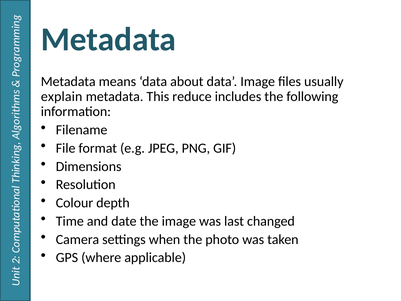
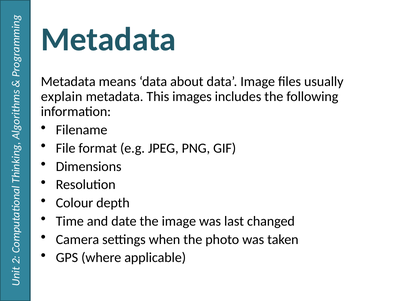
reduce: reduce -> images
